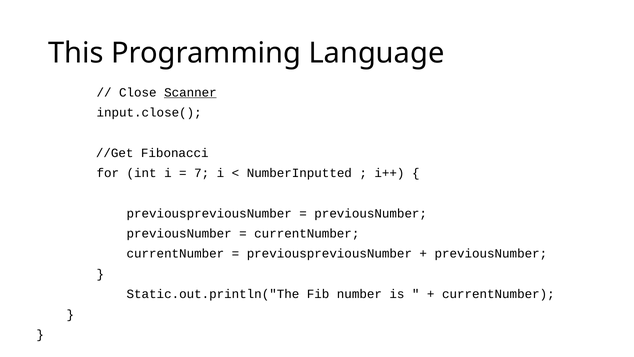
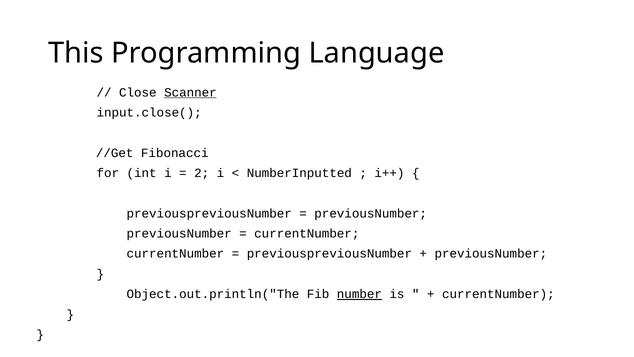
7: 7 -> 2
Static.out.println("The: Static.out.println("The -> Object.out.println("The
number underline: none -> present
